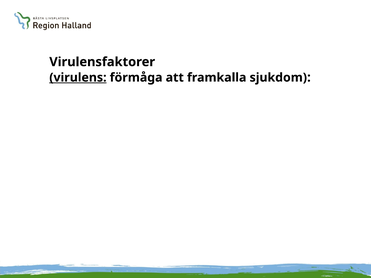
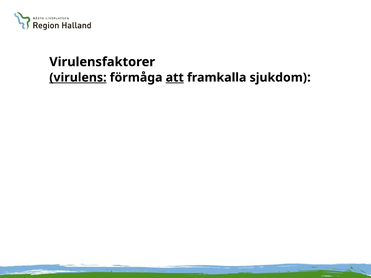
att underline: none -> present
